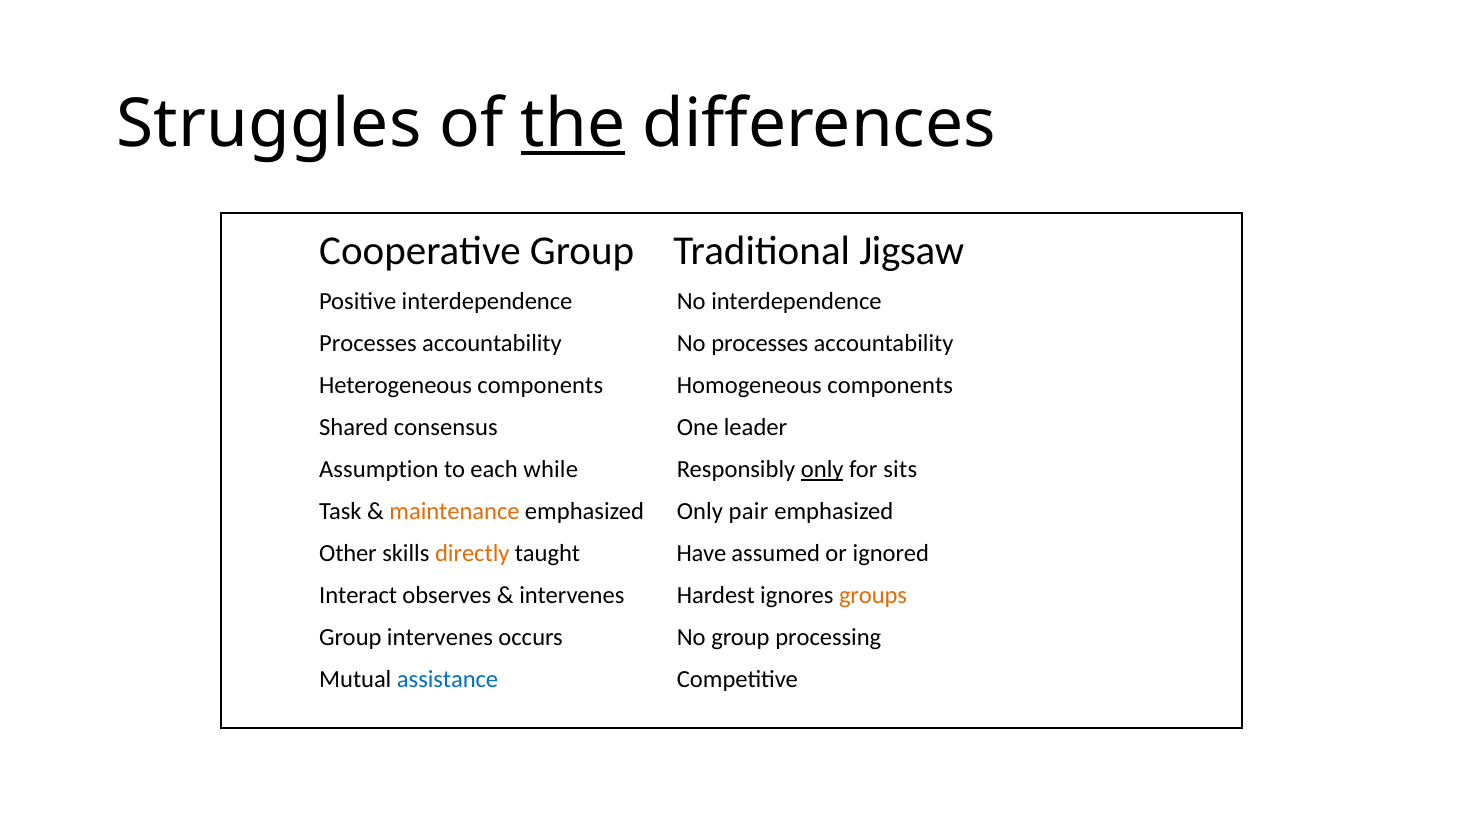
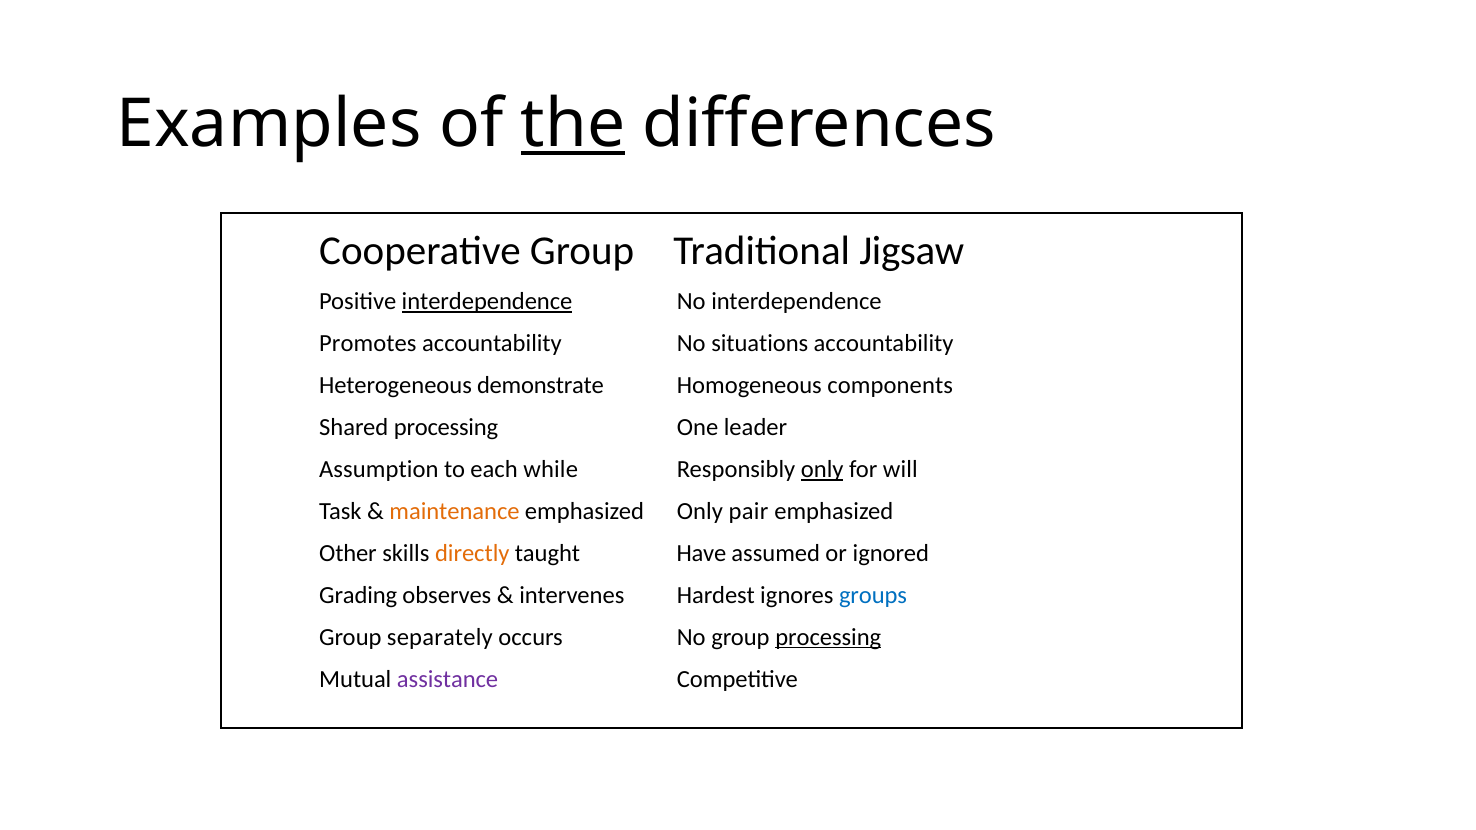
Struggles: Struggles -> Examples
interdependence at (487, 302) underline: none -> present
Processes at (368, 344): Processes -> Promotes
No processes: processes -> situations
Heterogeneous components: components -> demonstrate
Shared consensus: consensus -> processing
sits: sits -> will
Interact: Interact -> Grading
groups colour: orange -> blue
Group intervenes: intervenes -> separately
processing at (828, 637) underline: none -> present
assistance colour: blue -> purple
